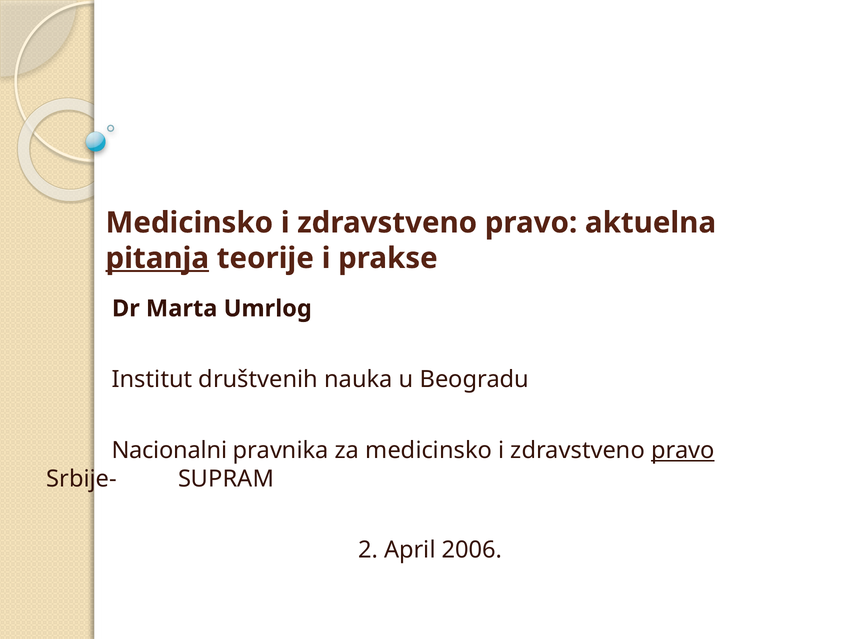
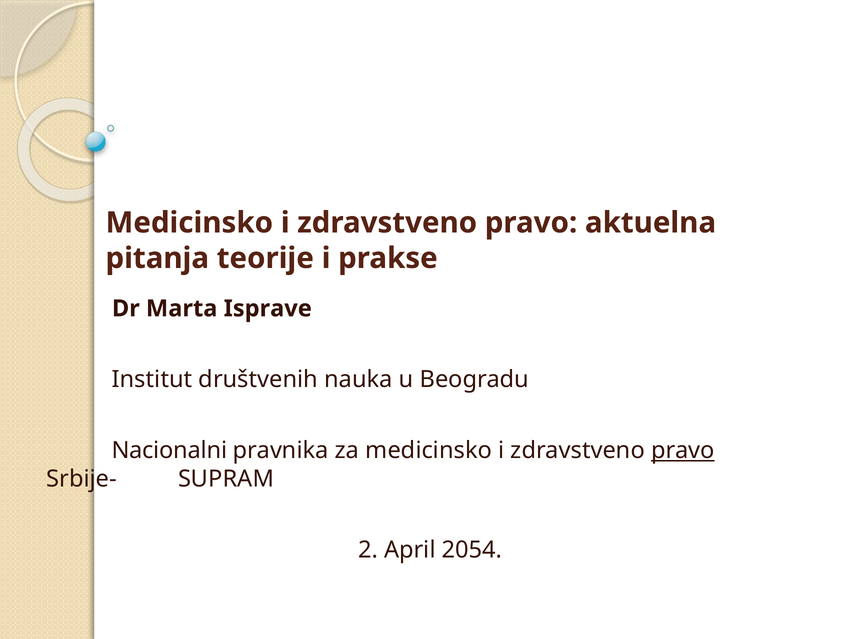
pitanja underline: present -> none
Umrlog: Umrlog -> Isprave
2006: 2006 -> 2054
